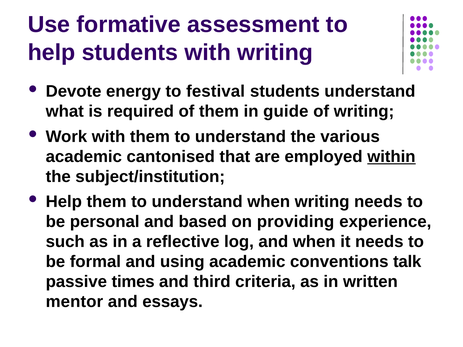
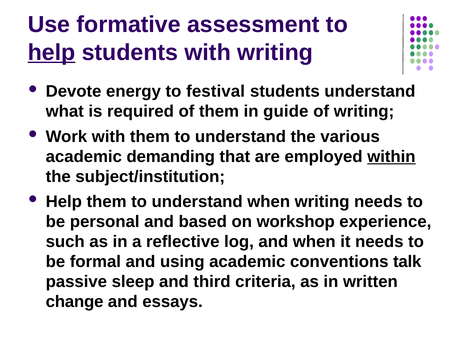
help at (52, 52) underline: none -> present
cantonised: cantonised -> demanding
providing: providing -> workshop
times: times -> sleep
mentor: mentor -> change
